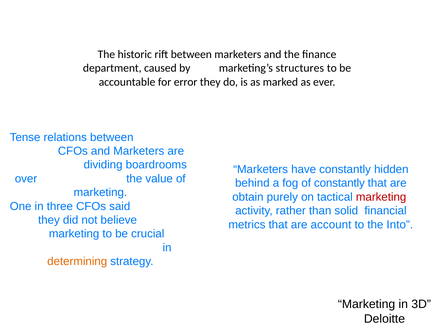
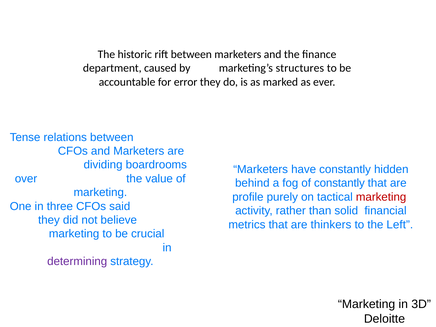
obtain: obtain -> profile
account: account -> thinkers
Into: Into -> Left
determining colour: orange -> purple
